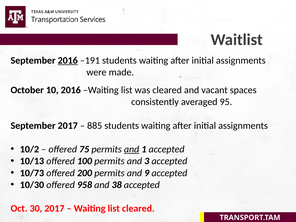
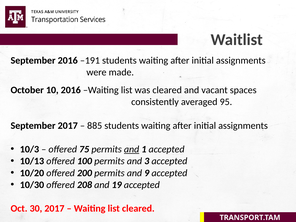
2016 at (68, 60) underline: present -> none
10/2: 10/2 -> 10/3
10/73: 10/73 -> 10/20
958: 958 -> 208
38: 38 -> 19
